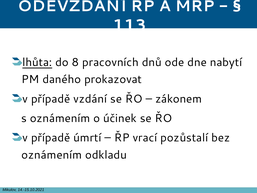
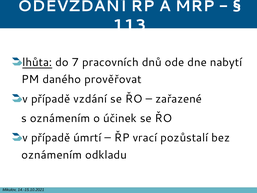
8: 8 -> 7
prokazovat: prokazovat -> prověřovat
zákonem: zákonem -> zařazené
